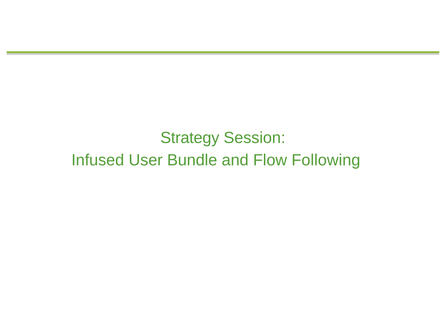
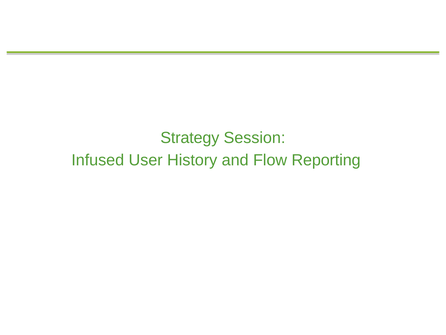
Bundle: Bundle -> History
Following: Following -> Reporting
